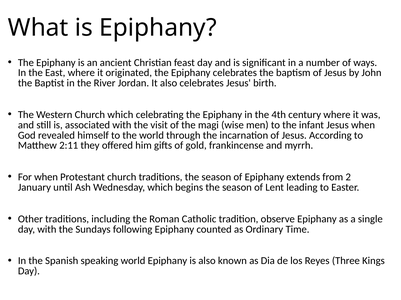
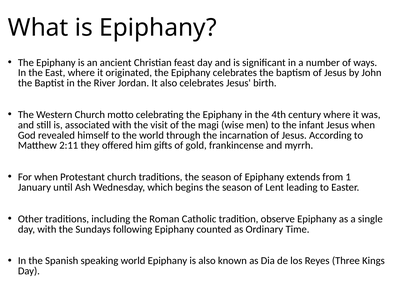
Church which: which -> motto
2: 2 -> 1
